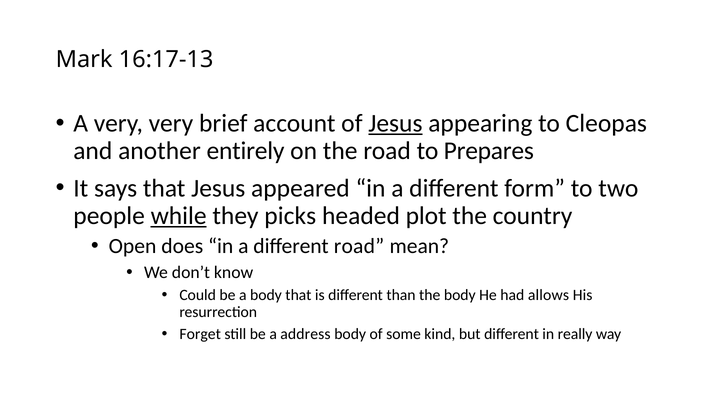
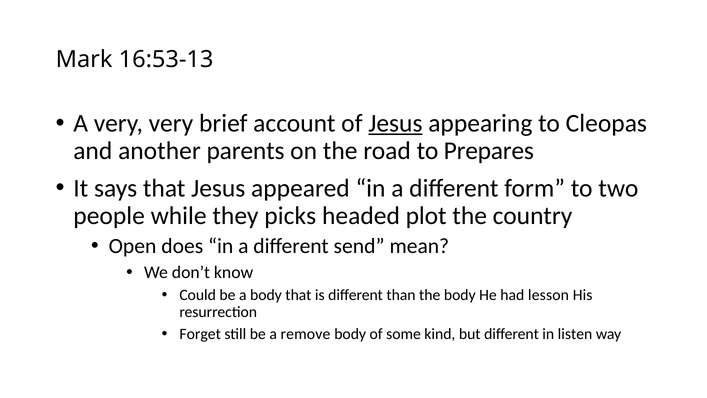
16:17-13: 16:17-13 -> 16:53-13
entirely: entirely -> parents
while underline: present -> none
different road: road -> send
allows: allows -> lesson
address: address -> remove
really: really -> listen
